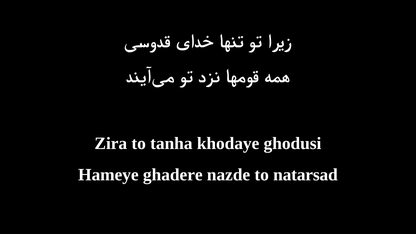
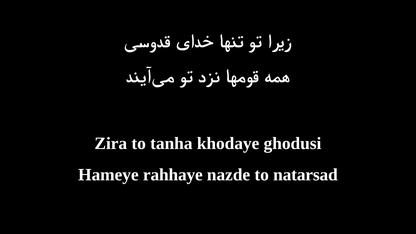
ghadere: ghadere -> rahhaye
